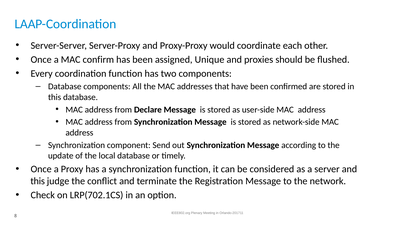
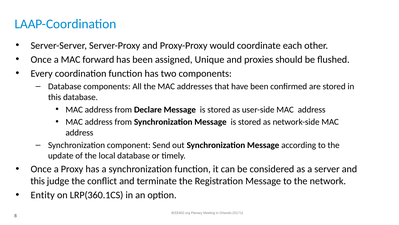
confirm: confirm -> forward
Check: Check -> Entity
LRP(702.1CS: LRP(702.1CS -> LRP(360.1CS
